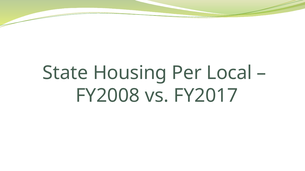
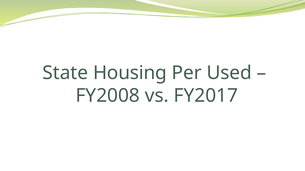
Local: Local -> Used
